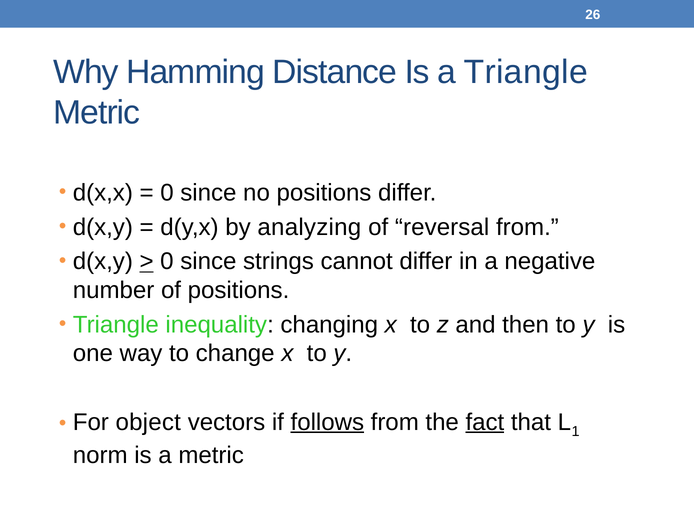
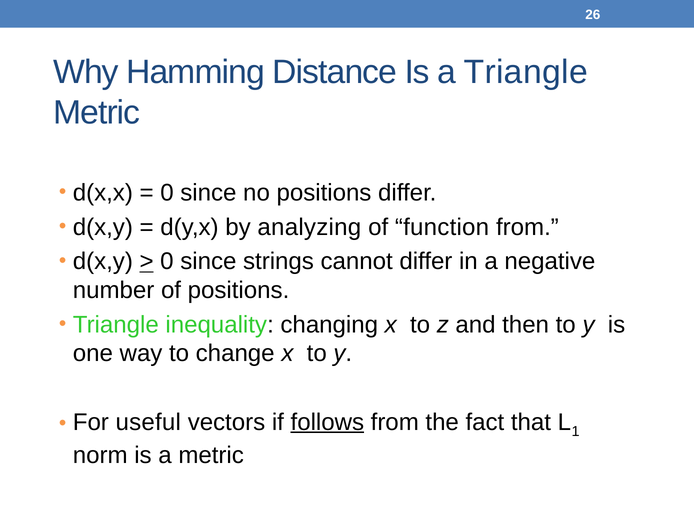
reversal: reversal -> function
object: object -> useful
fact underline: present -> none
